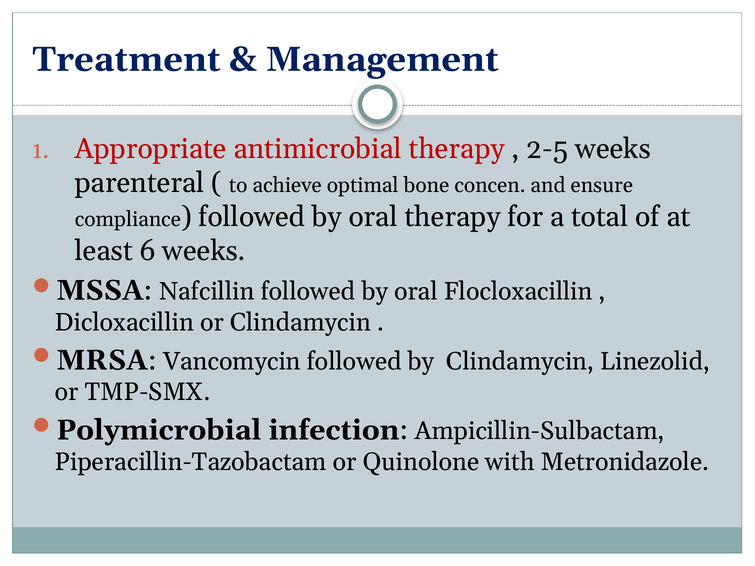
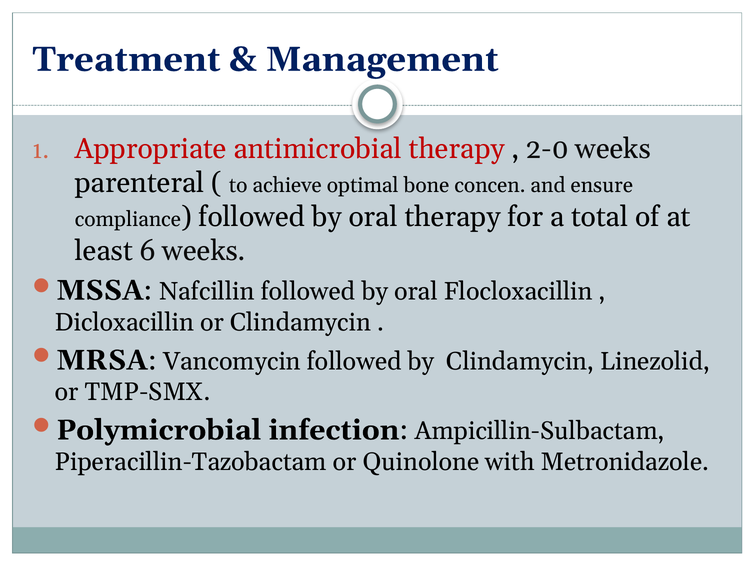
2-5: 2-5 -> 2-0
